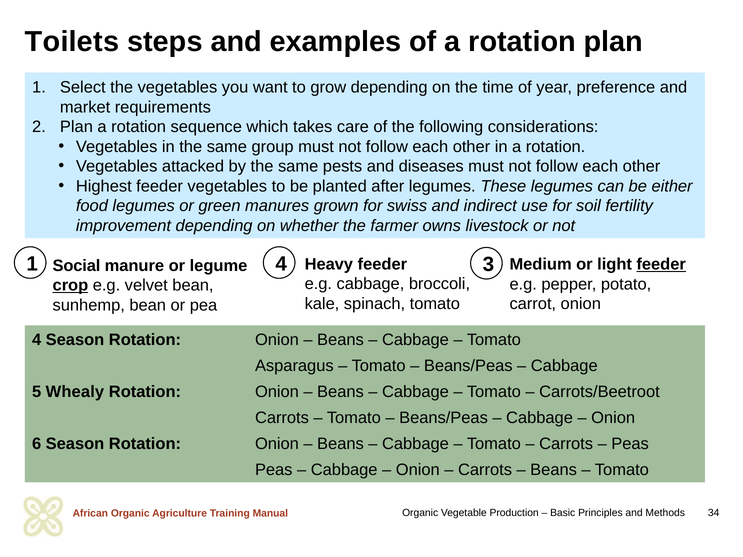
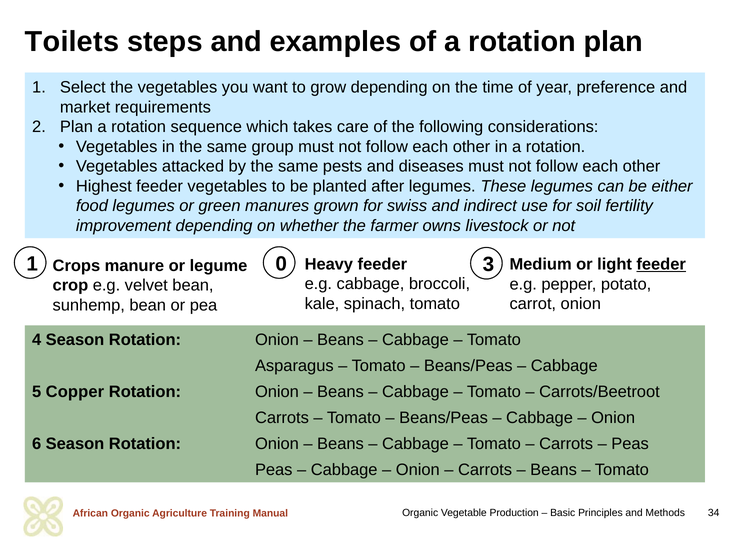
1 4: 4 -> 0
Social: Social -> Crops
crop underline: present -> none
Whealy: Whealy -> Copper
